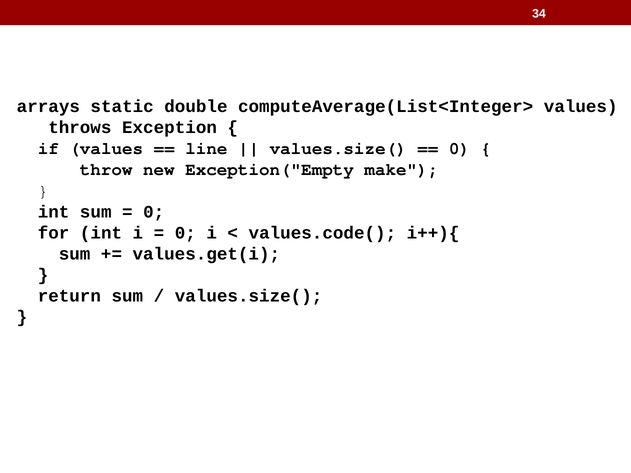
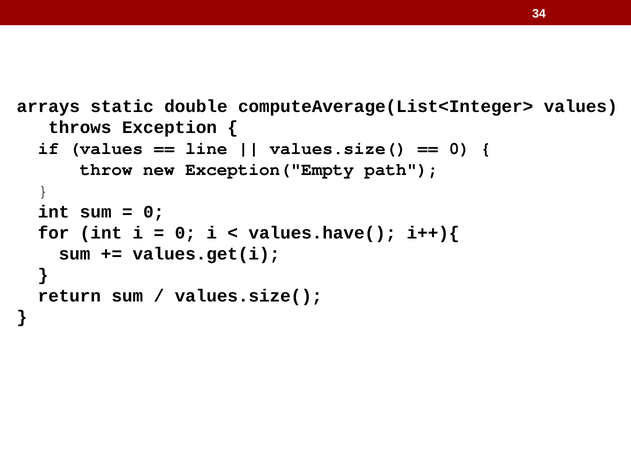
make: make -> path
values.code(: values.code( -> values.have(
